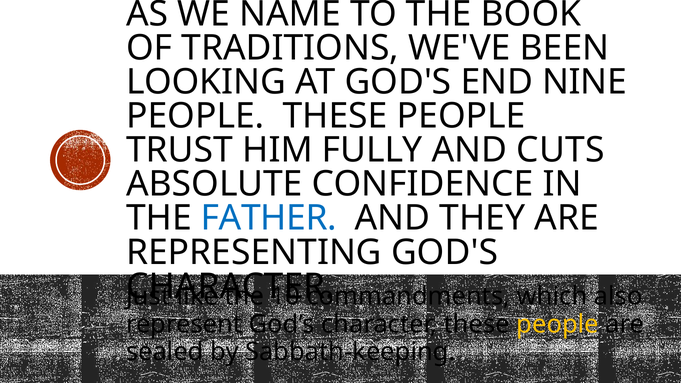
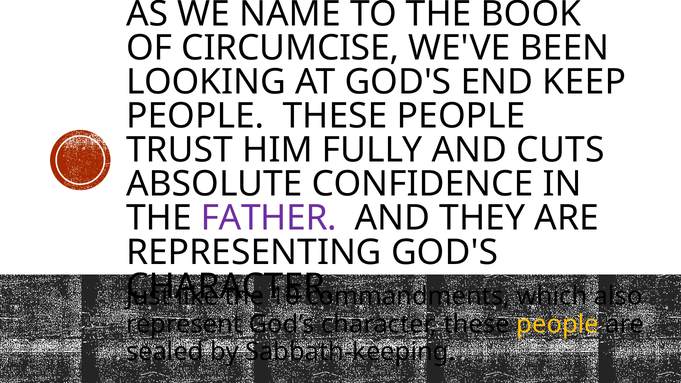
TRADITIONS: TRADITIONS -> CIRCUMCISE
NINE: NINE -> KEEP
FATHER colour: blue -> purple
